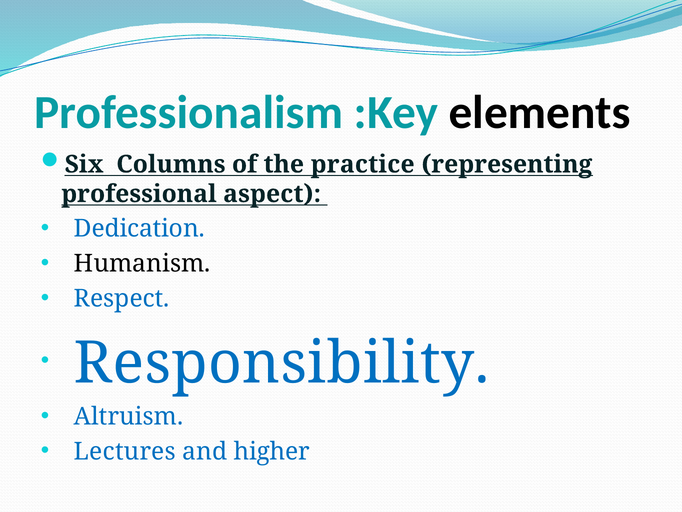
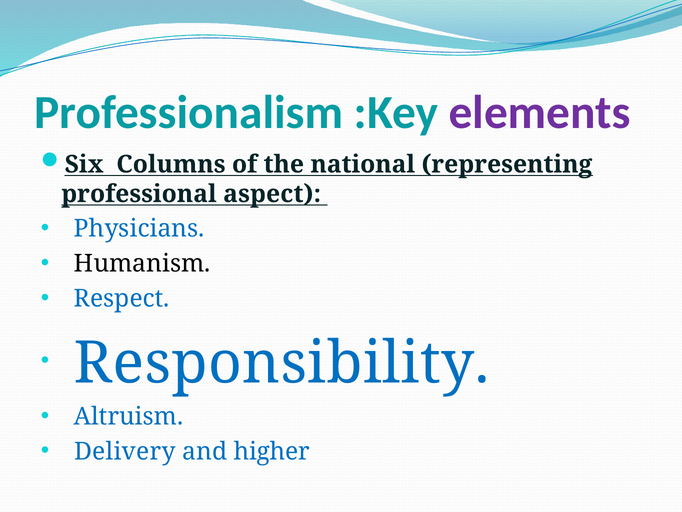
elements colour: black -> purple
practice: practice -> national
Dedication: Dedication -> Physicians
Lectures: Lectures -> Delivery
